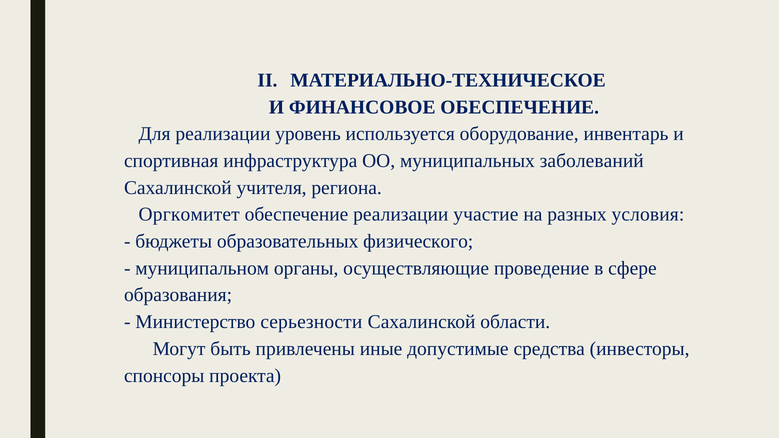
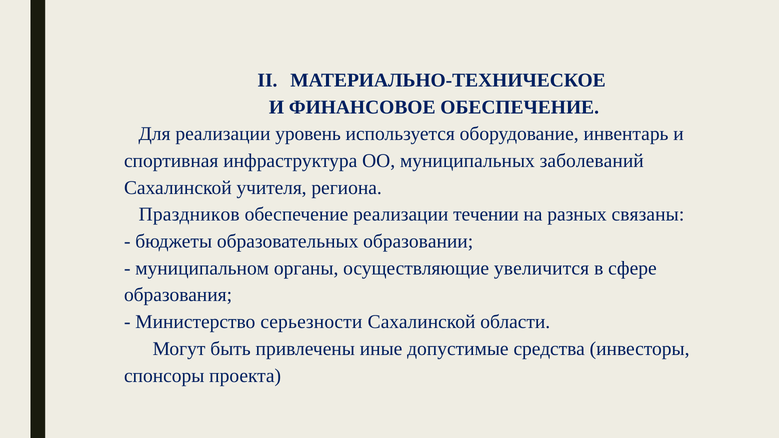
Оргкомитет: Оргкомитет -> Праздников
участие: участие -> течении
условия: условия -> связаны
физического: физического -> образовании
проведение: проведение -> увеличится
